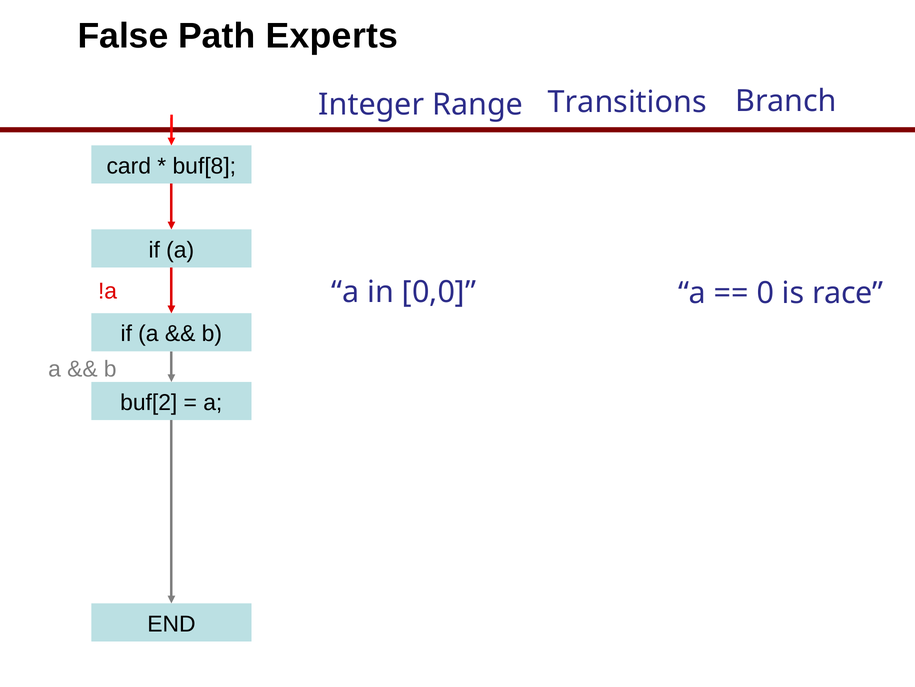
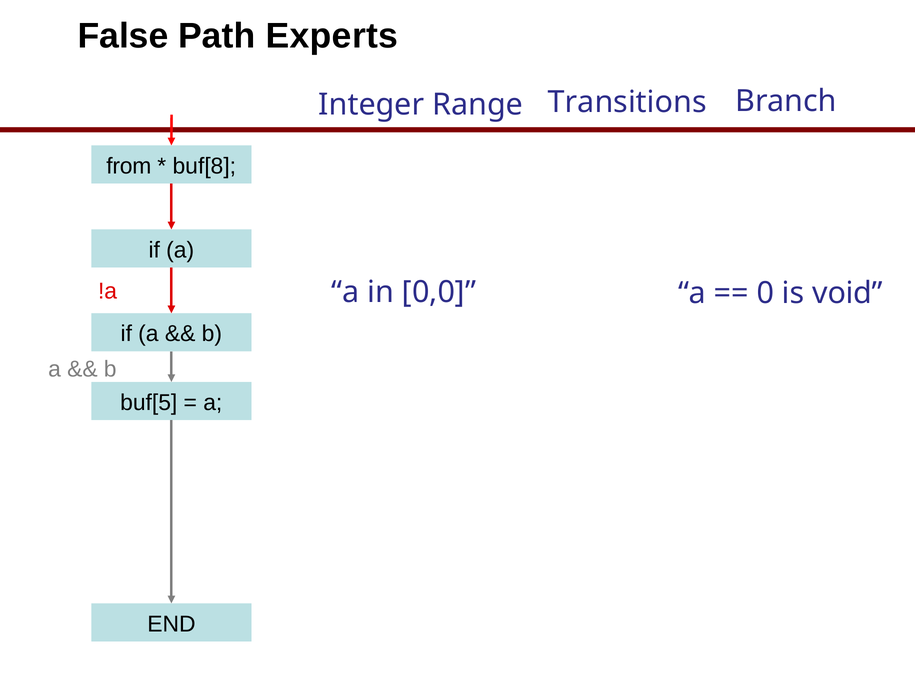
card: card -> from
race: race -> void
buf[2: buf[2 -> buf[5
